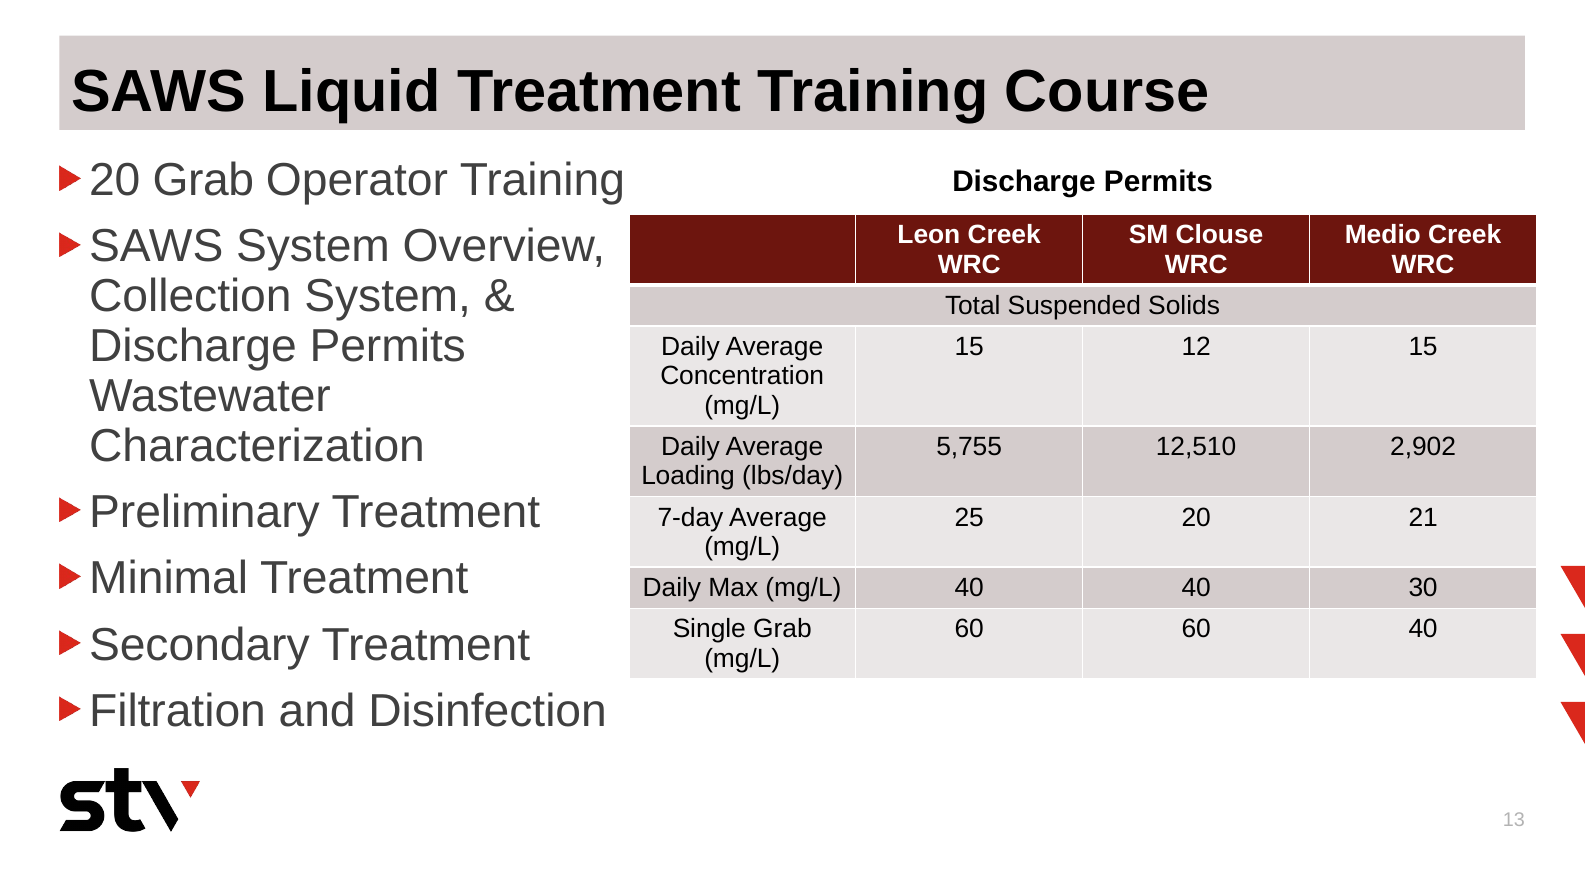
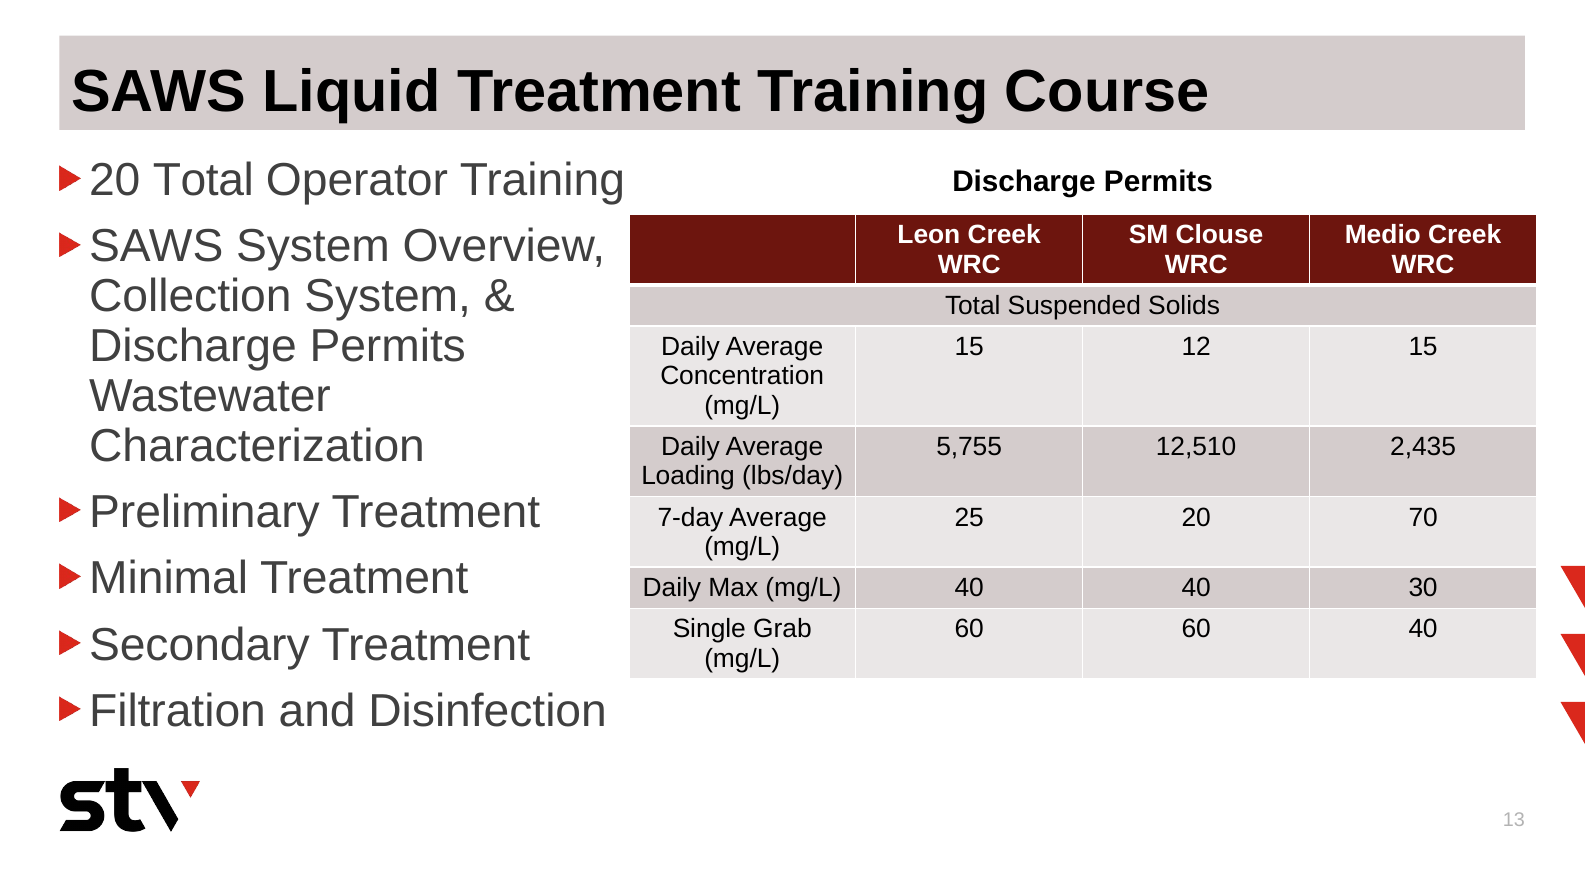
20 Grab: Grab -> Total
2,902: 2,902 -> 2,435
21: 21 -> 70
